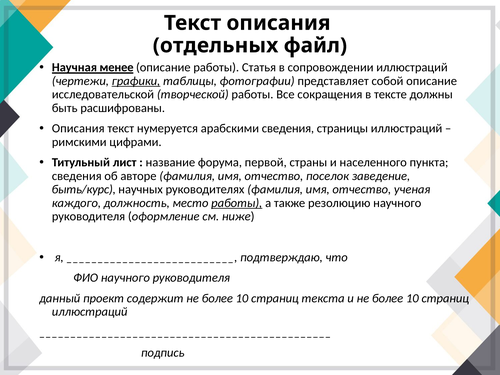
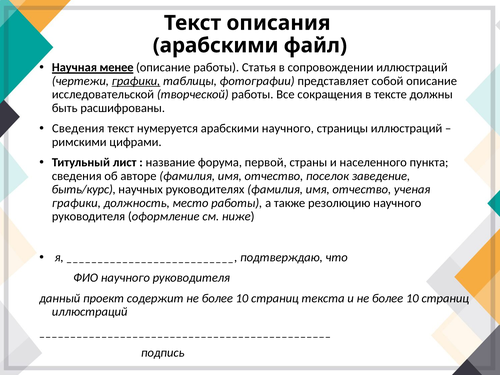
отдельных at (215, 45): отдельных -> арабскими
Описания at (78, 128): Описания -> Сведения
арабскими сведения: сведения -> научного
каждого at (76, 203): каждого -> графики
работы at (237, 203) underline: present -> none
